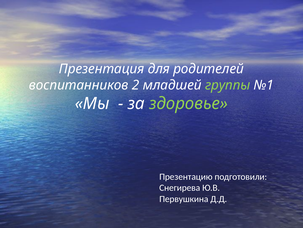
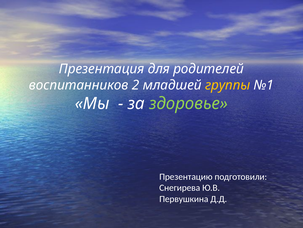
группы colour: light green -> yellow
